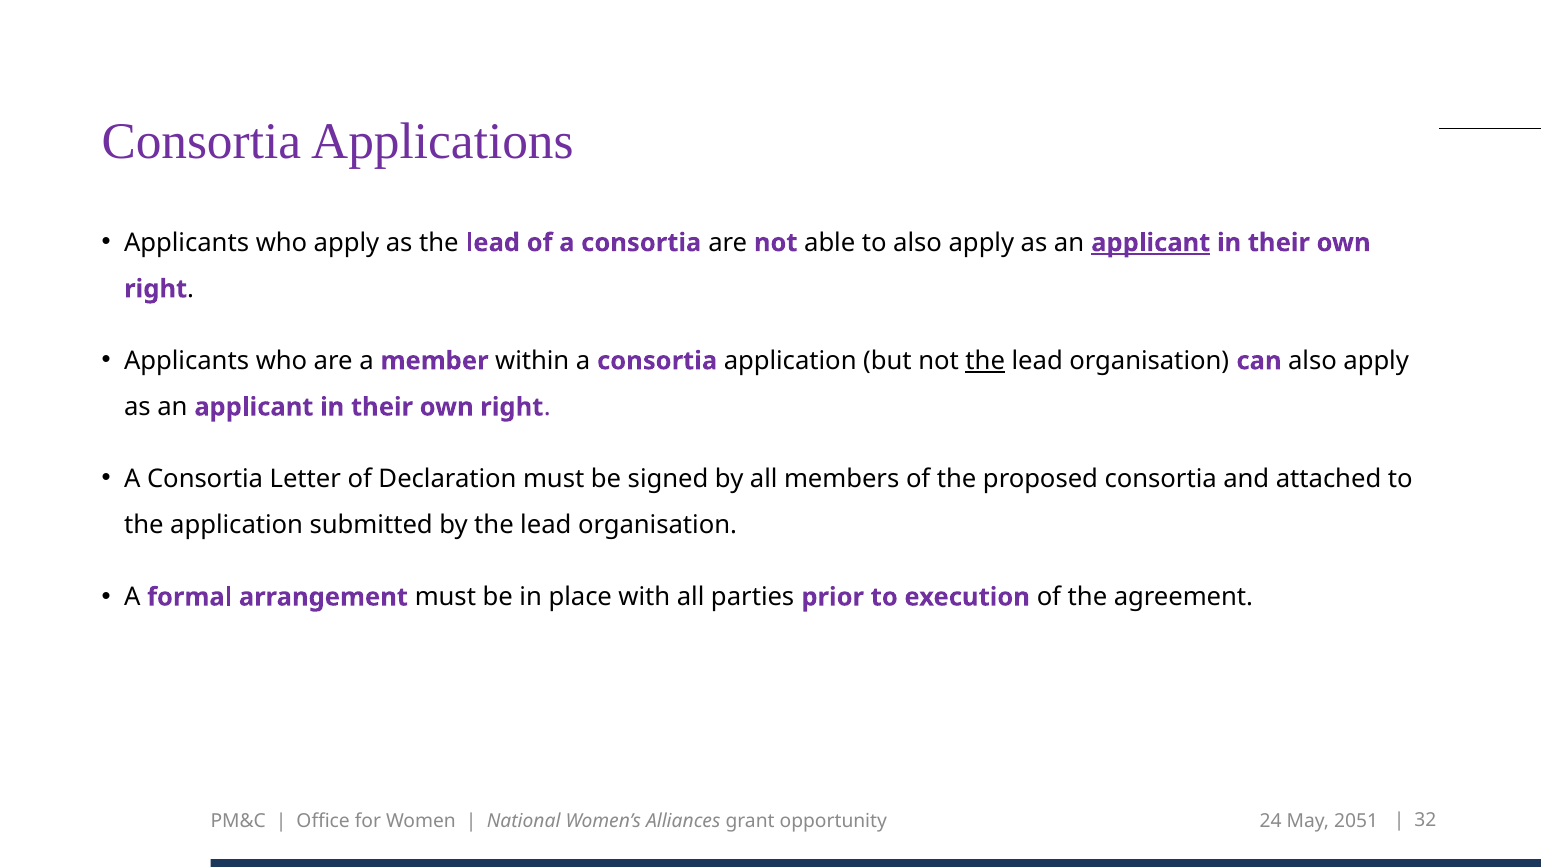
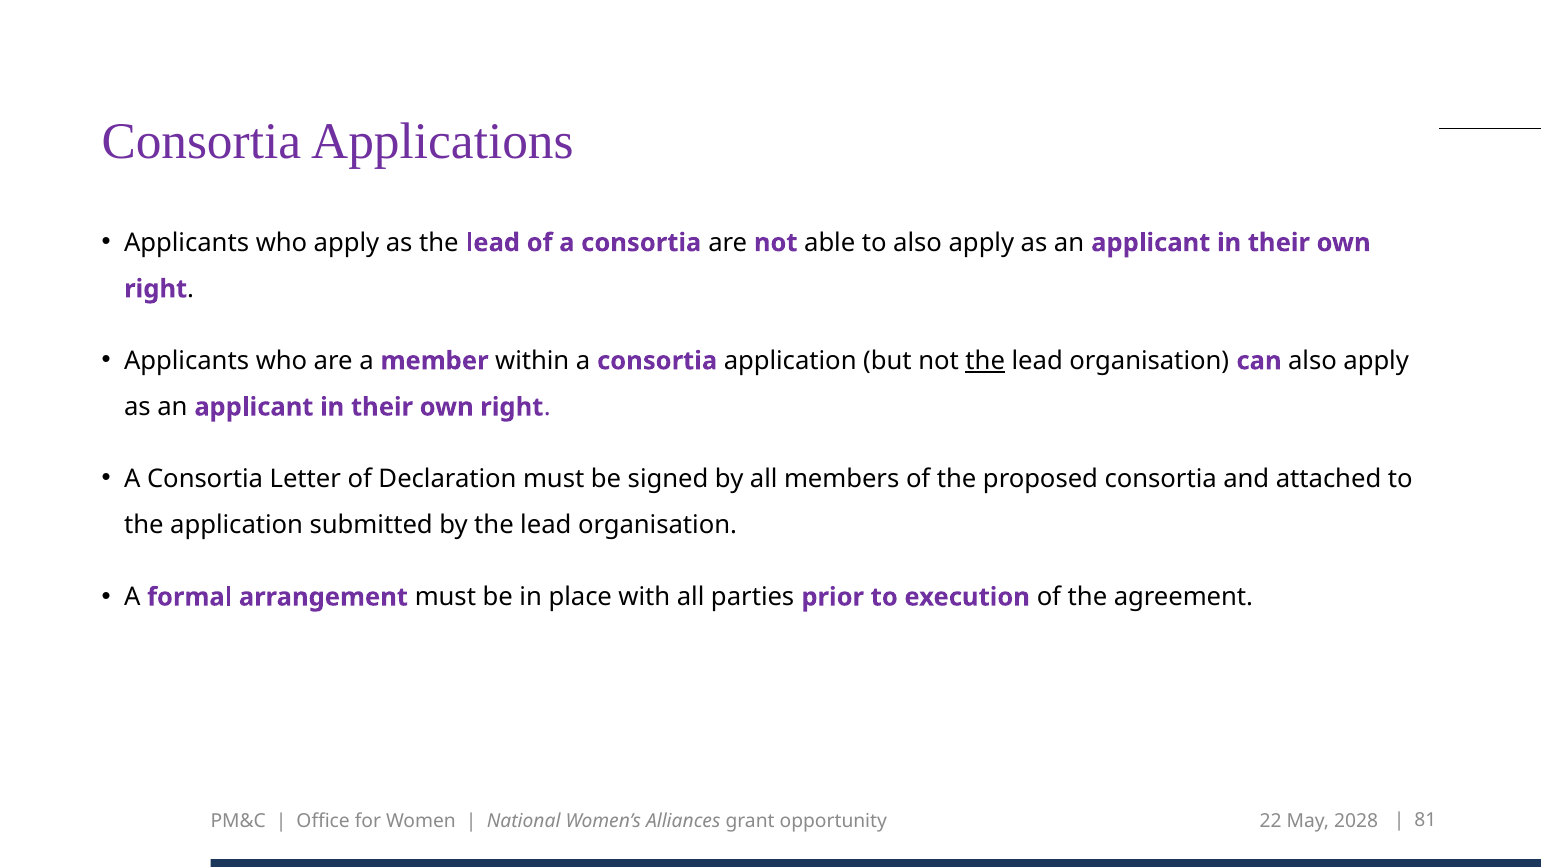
applicant at (1151, 243) underline: present -> none
24: 24 -> 22
2051: 2051 -> 2028
32: 32 -> 81
